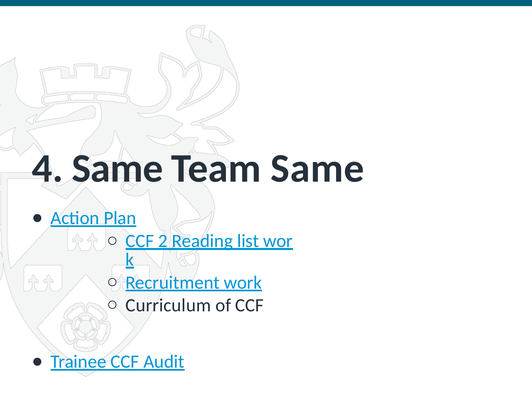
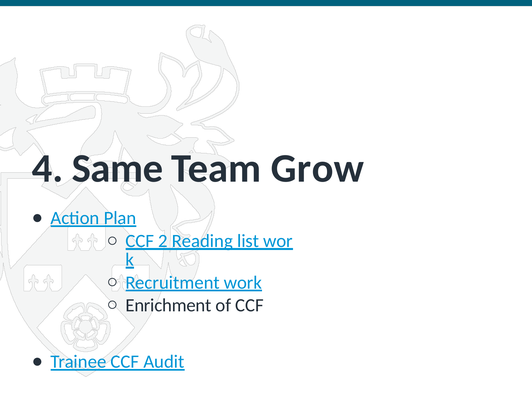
Team Same: Same -> Grow
Curriculum: Curriculum -> Enrichment
